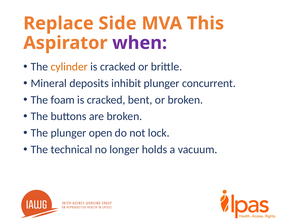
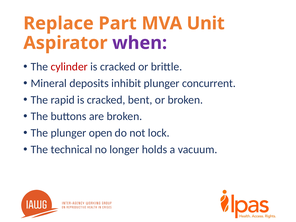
Side: Side -> Part
This: This -> Unit
cylinder colour: orange -> red
foam: foam -> rapid
